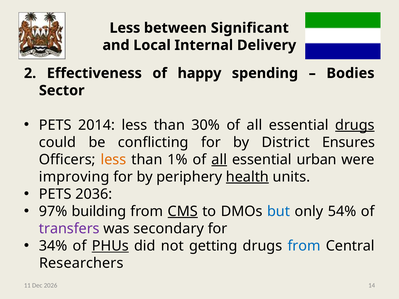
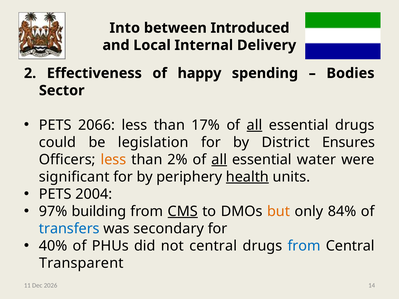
Less at (125, 28): Less -> Into
Significant: Significant -> Introduced
2014: 2014 -> 2066
30%: 30% -> 17%
all at (255, 125) underline: none -> present
drugs at (355, 125) underline: present -> none
conflicting: conflicting -> legislation
1%: 1% -> 2%
urban: urban -> water
improving: improving -> significant
2036: 2036 -> 2004
but colour: blue -> orange
54%: 54% -> 84%
transfers colour: purple -> blue
34%: 34% -> 40%
PHUs underline: present -> none
not getting: getting -> central
Researchers: Researchers -> Transparent
